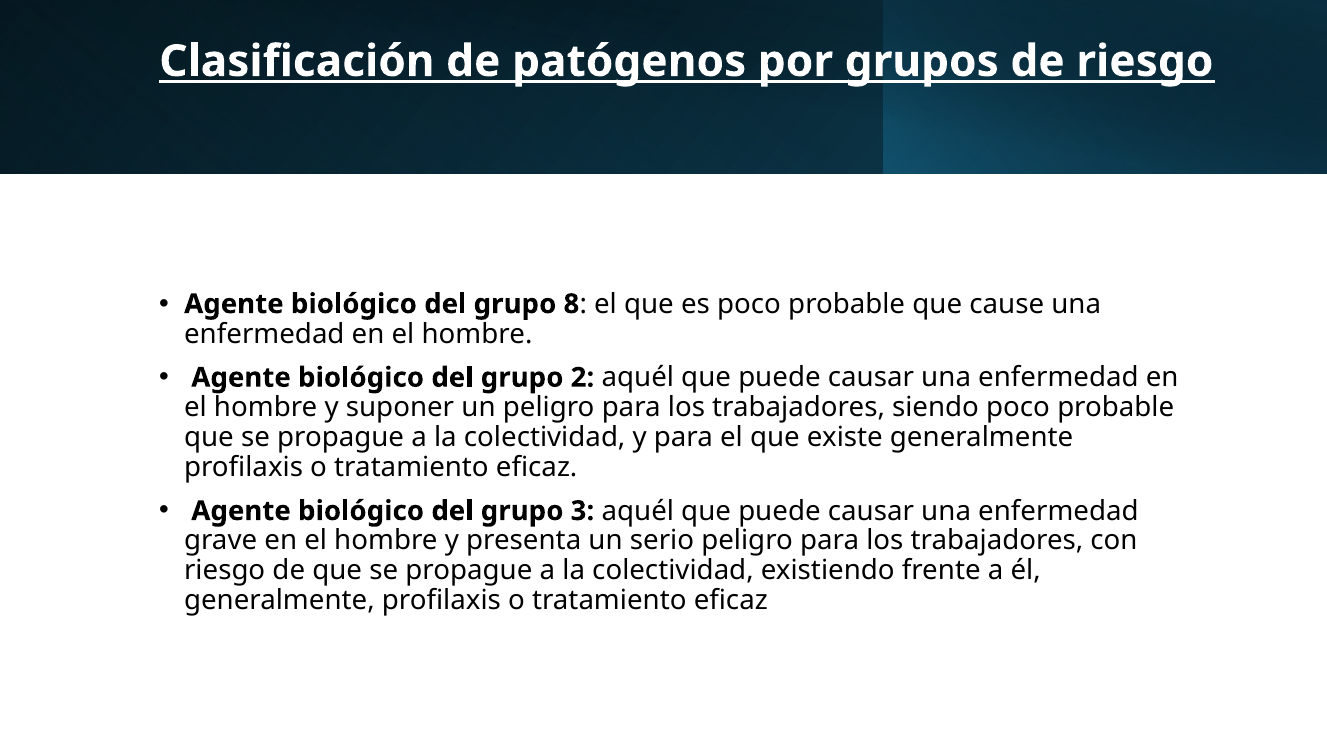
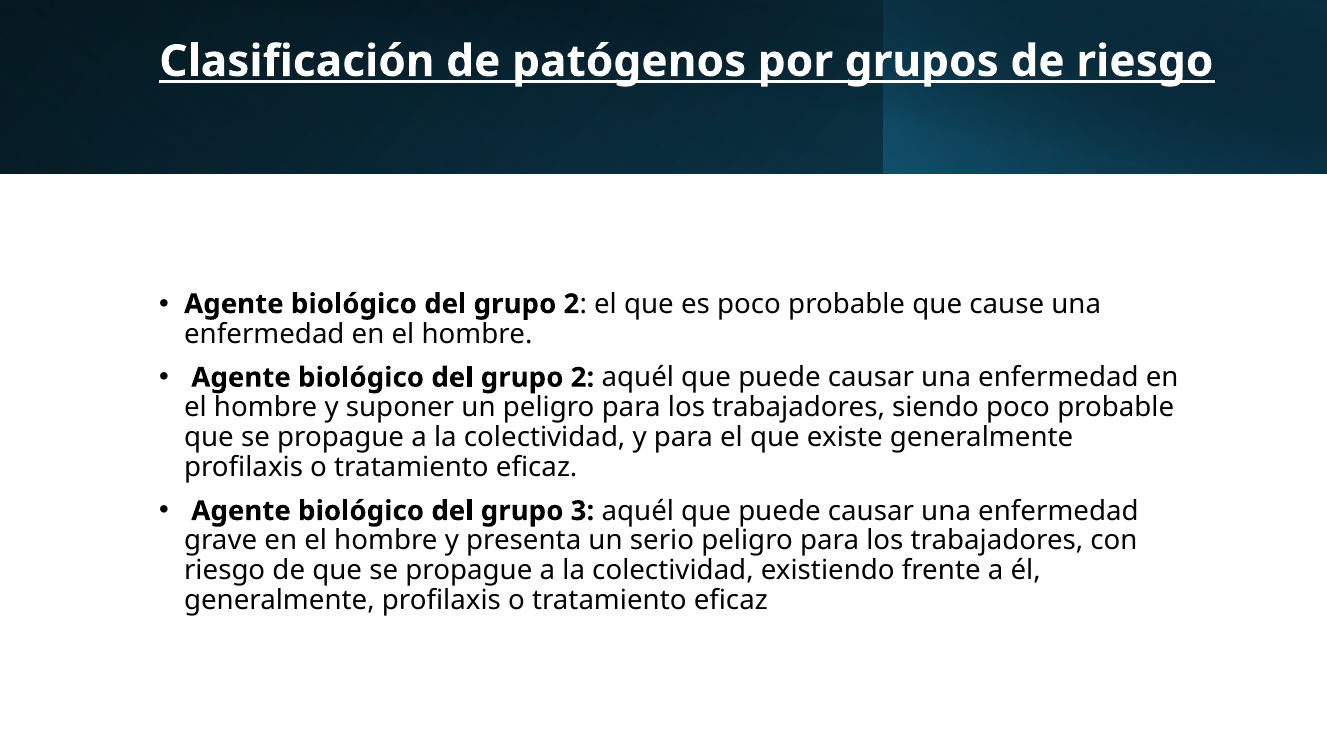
8 at (571, 304): 8 -> 2
